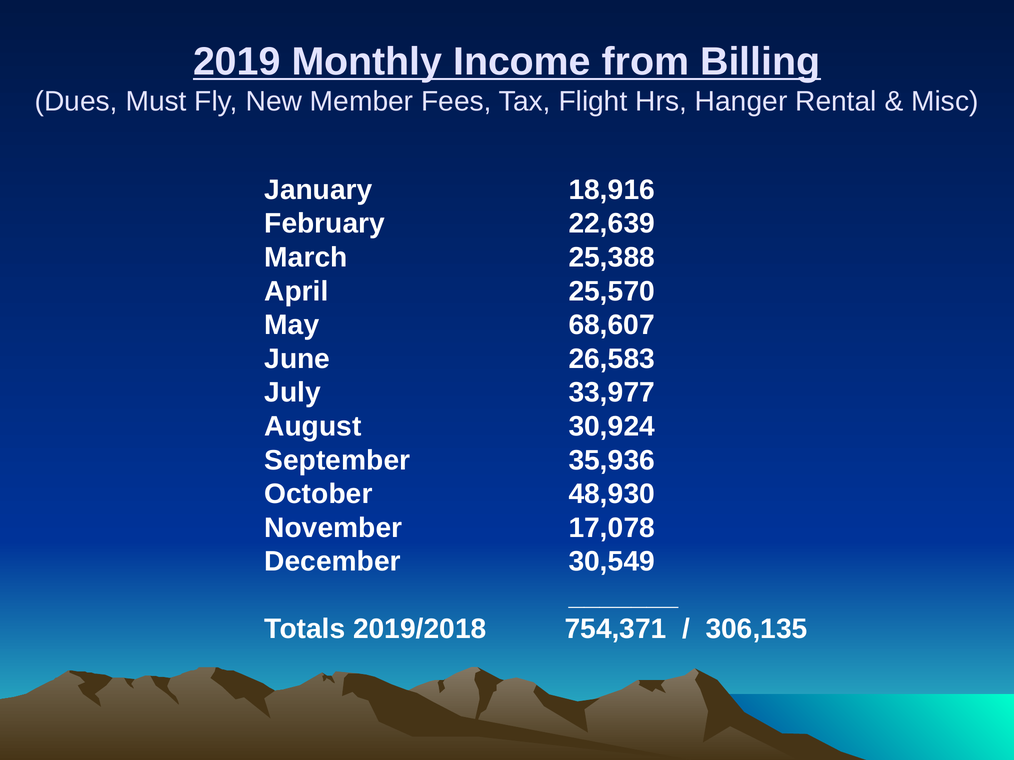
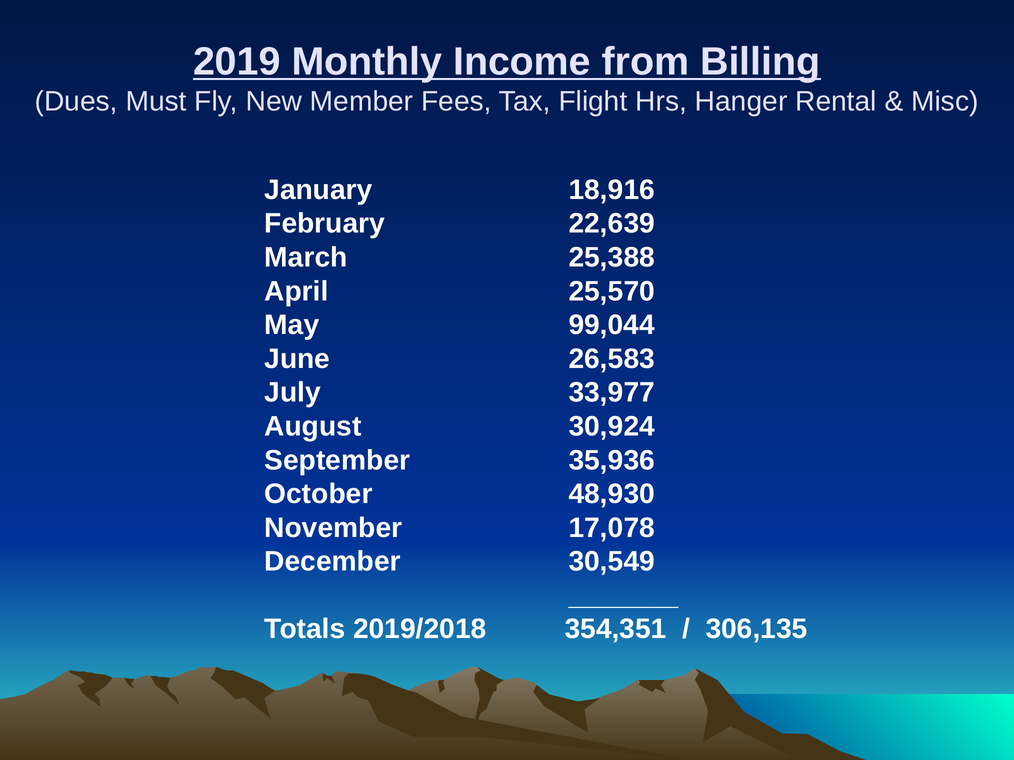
68,607: 68,607 -> 99,044
754,371: 754,371 -> 354,351
